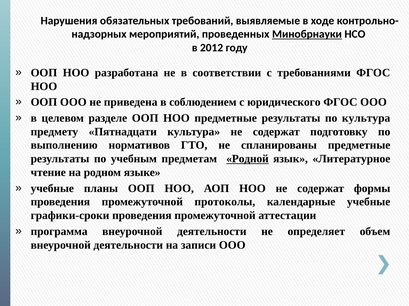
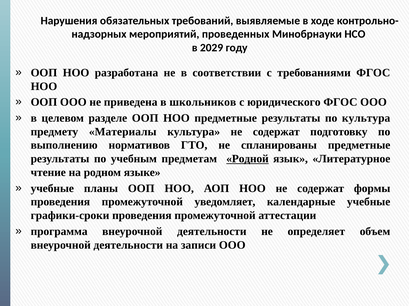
Минобрнауки underline: present -> none
2012: 2012 -> 2029
соблюдением: соблюдением -> школьников
Пятнадцати: Пятнадцати -> Материалы
протоколы: протоколы -> уведомляет
